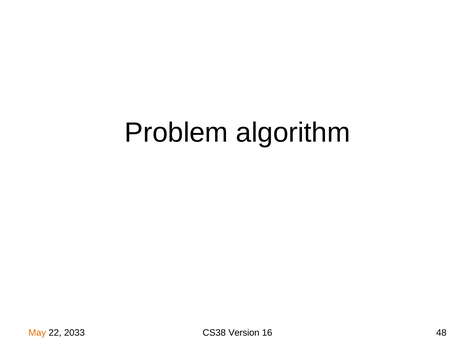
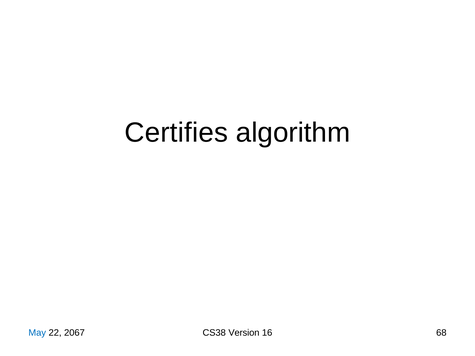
Problem: Problem -> Certifies
May colour: orange -> blue
2033: 2033 -> 2067
48: 48 -> 68
